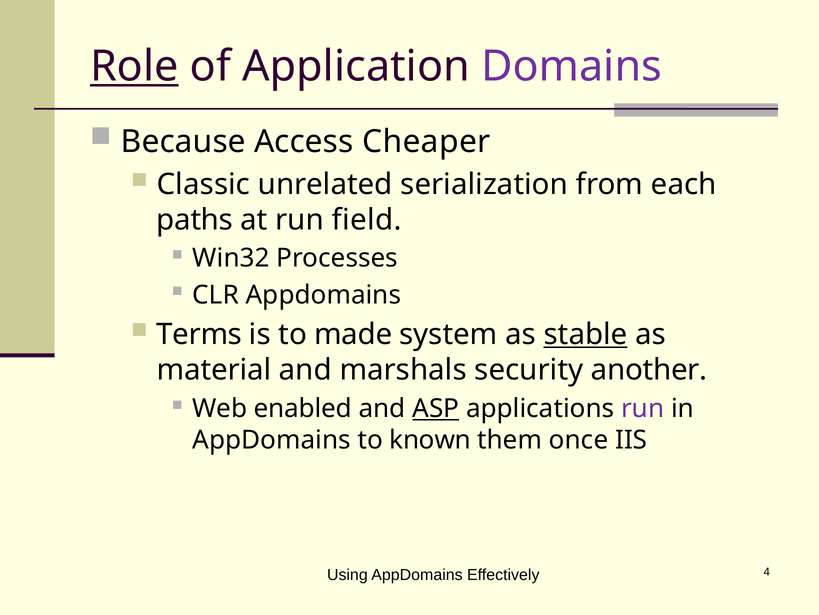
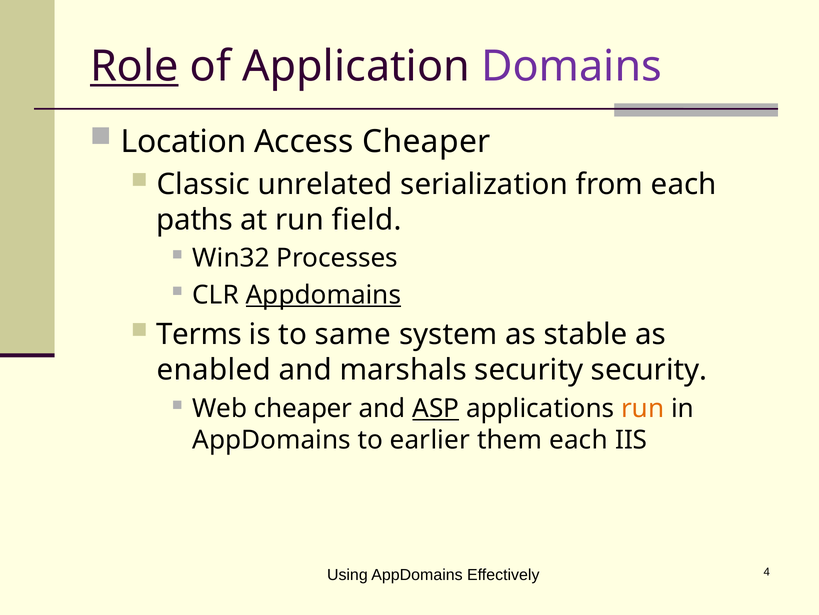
Because: Because -> Location
Appdomains at (323, 295) underline: none -> present
made: made -> same
stable underline: present -> none
material: material -> enabled
security another: another -> security
Web enabled: enabled -> cheaper
run at (643, 408) colour: purple -> orange
known: known -> earlier
them once: once -> each
